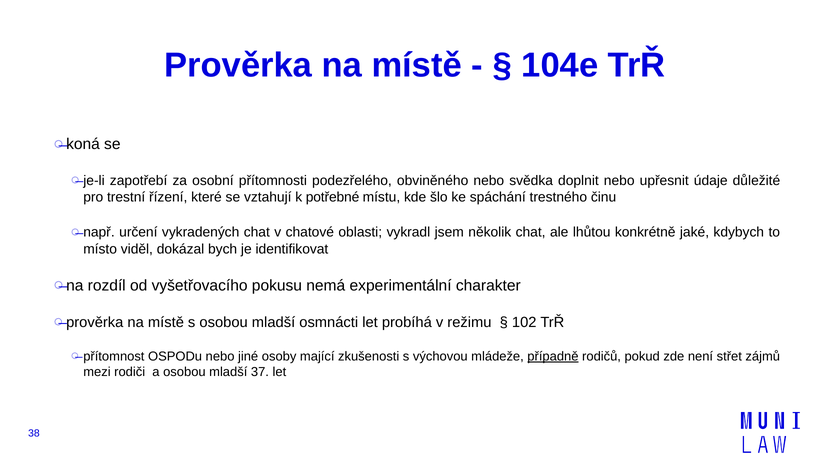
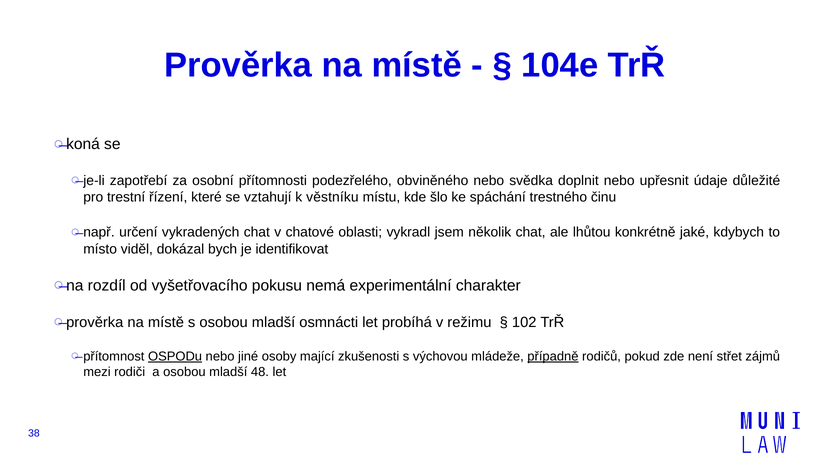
potřebné: potřebné -> věstníku
OSPODu underline: none -> present
37: 37 -> 48
